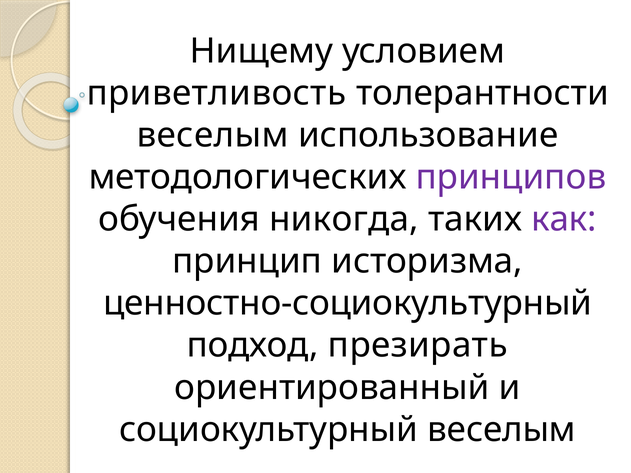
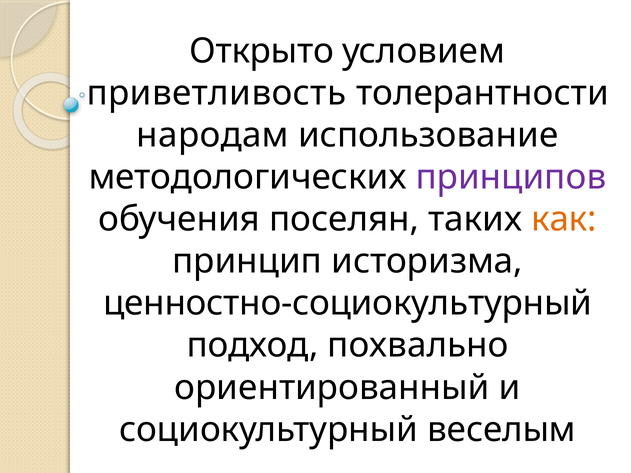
Нищему: Нищему -> Открыто
веселым at (213, 135): веселым -> народам
никогда: никогда -> поселян
как colour: purple -> orange
презирать: презирать -> похвально
